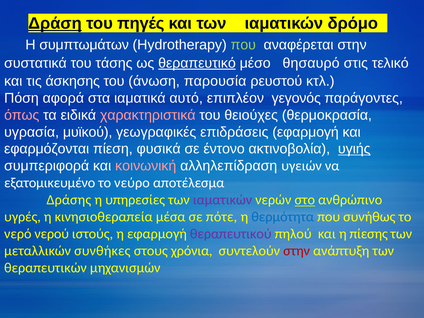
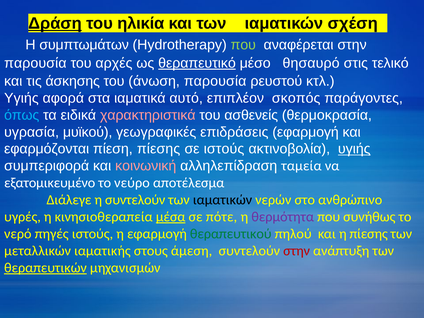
πηγές: πηγές -> ηλικία
δρόμο: δρόμο -> σχέση
συστατικά at (35, 63): συστατικά -> παρουσία
τάσης: τάσης -> αρχές
Πόση at (21, 98): Πόση -> Υγιής
γεγονός: γεγονός -> σκοπός
όπως colour: pink -> light blue
θειούχες: θειούχες -> ασθενείς
πίεση φυσικά: φυσικά -> πίεσης
σε έντονο: έντονο -> ιστούς
υγειών: υγειών -> ταμεία
Δράσης: Δράσης -> Διάλεγε
η υπηρεσίες: υπηρεσίες -> συντελούν
ιαματικών at (223, 200) colour: purple -> black
στο underline: present -> none
μέσα underline: none -> present
θερμότητα colour: blue -> purple
νερού: νερού -> πηγές
θεραπευτικού colour: purple -> green
συνθήκες: συνθήκες -> ιαματικής
χρόνια: χρόνια -> άμεση
θεραπευτικών underline: none -> present
